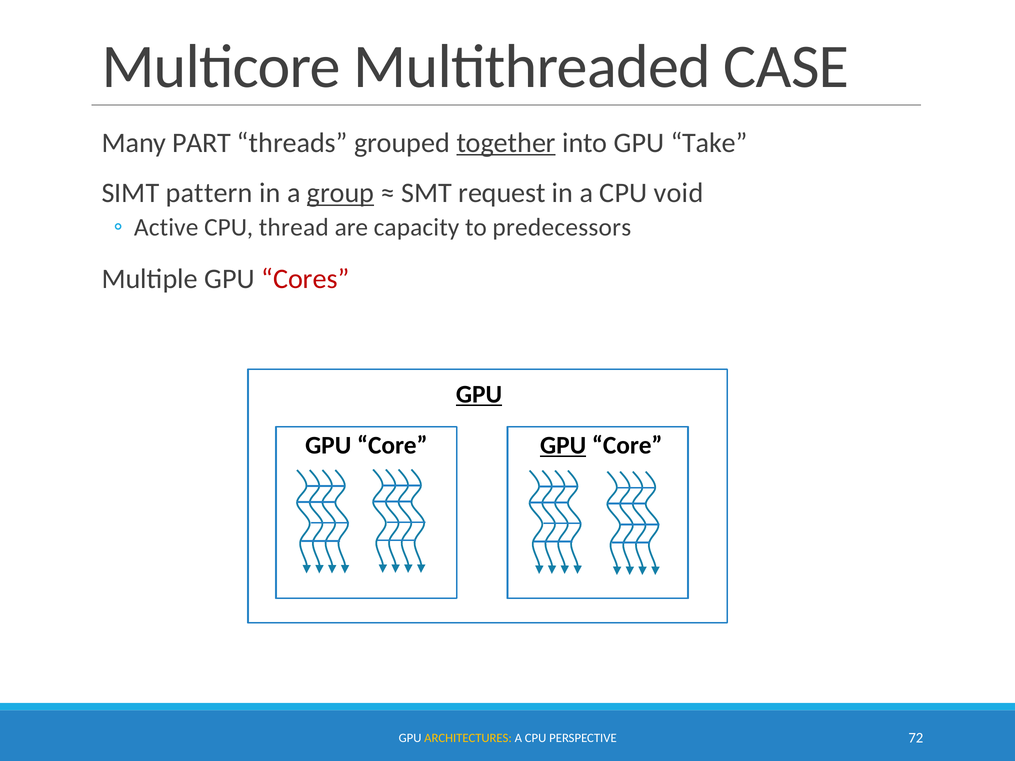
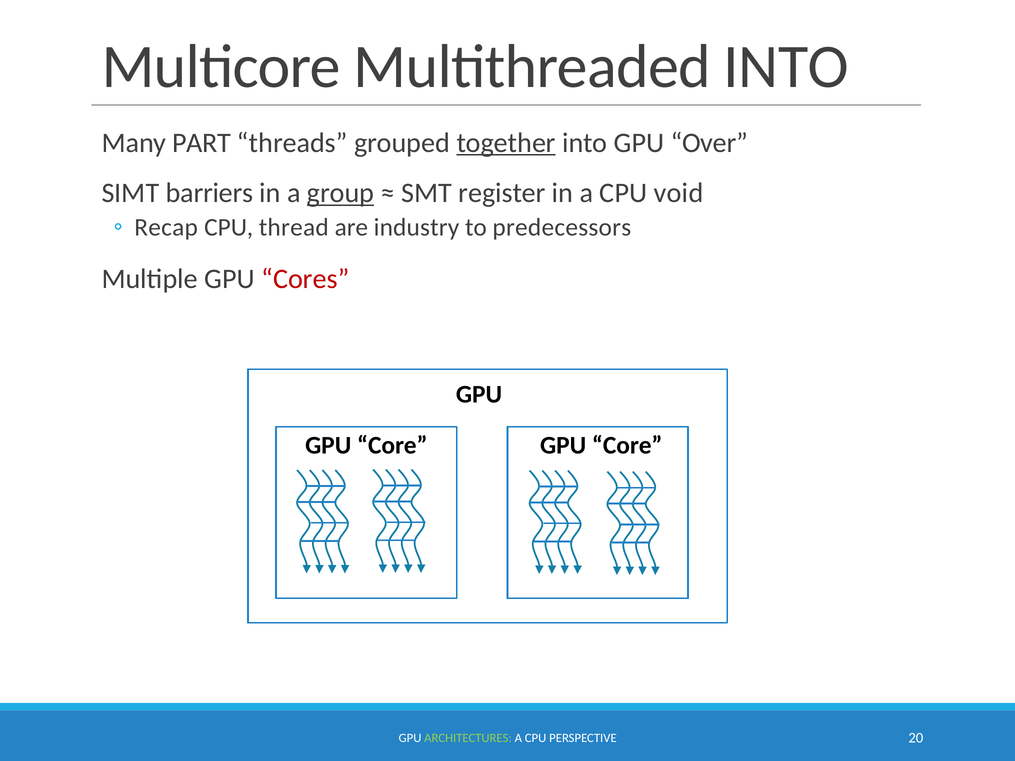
Multithreaded CASE: CASE -> INTO
Take: Take -> Over
pattern: pattern -> barriers
request: request -> register
Active: Active -> Recap
capacity: capacity -> industry
GPU at (479, 394) underline: present -> none
GPU at (563, 445) underline: present -> none
ARCHITECTURES colour: yellow -> light green
72: 72 -> 20
